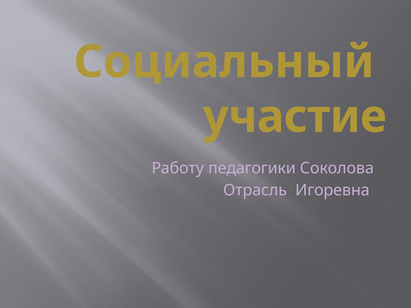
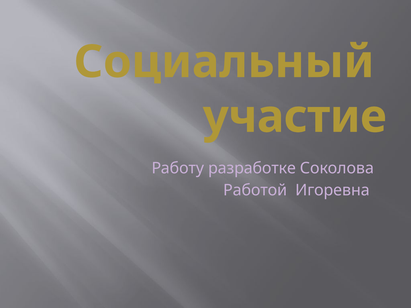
педагогики: педагогики -> разработке
Отрасль: Отрасль -> Работой
